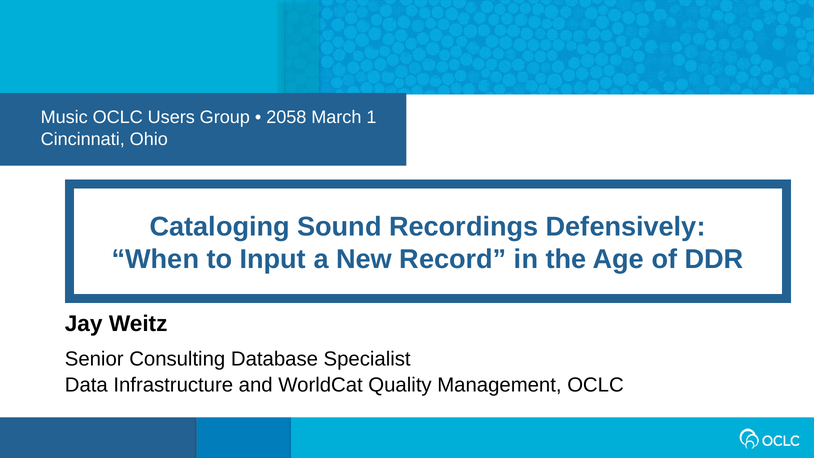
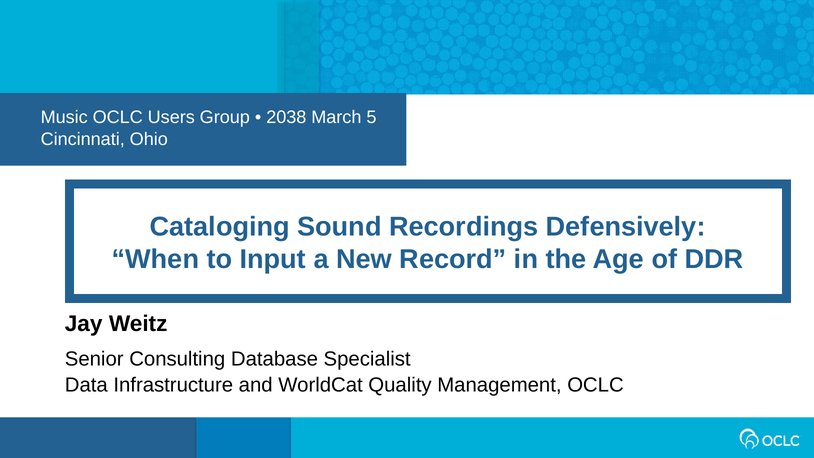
2058: 2058 -> 2038
1: 1 -> 5
